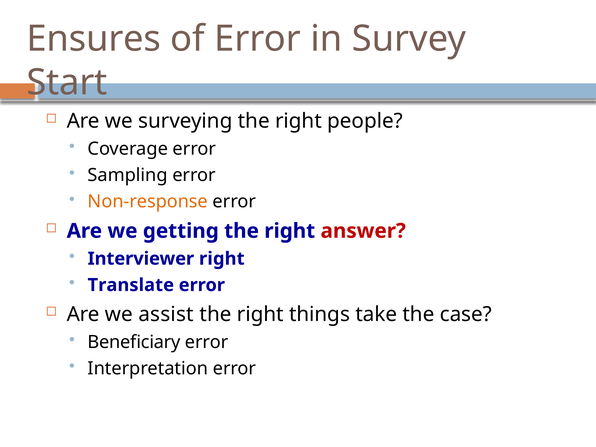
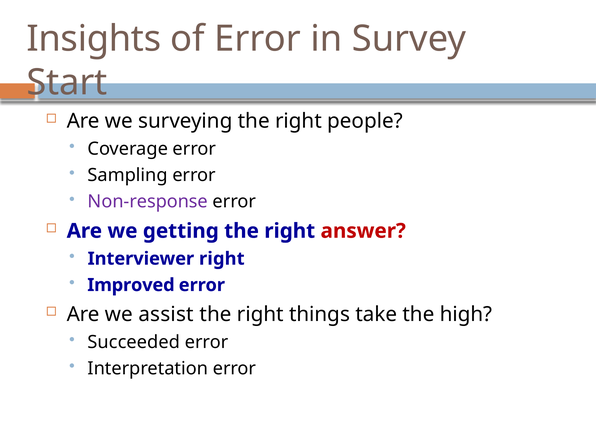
Ensures: Ensures -> Insights
Non-response colour: orange -> purple
Translate: Translate -> Improved
case: case -> high
Beneficiary: Beneficiary -> Succeeded
